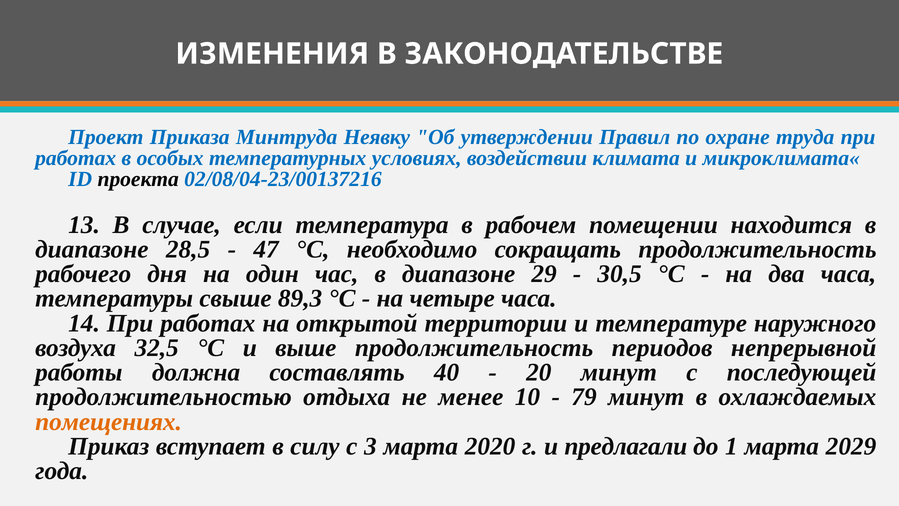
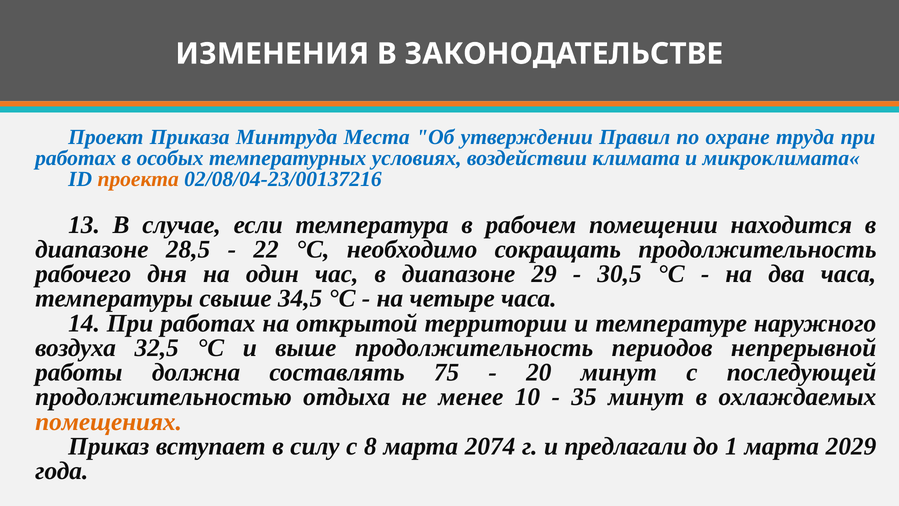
Неявку: Неявку -> Места
проекта colour: black -> orange
47: 47 -> 22
89,3: 89,3 -> 34,5
40: 40 -> 75
79: 79 -> 35
3: 3 -> 8
2020: 2020 -> 2074
